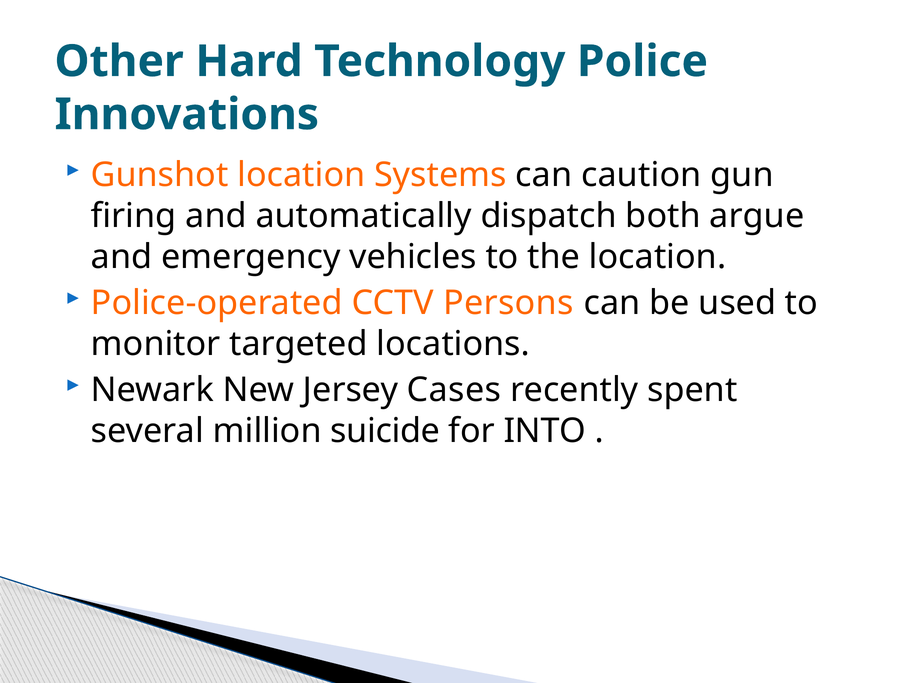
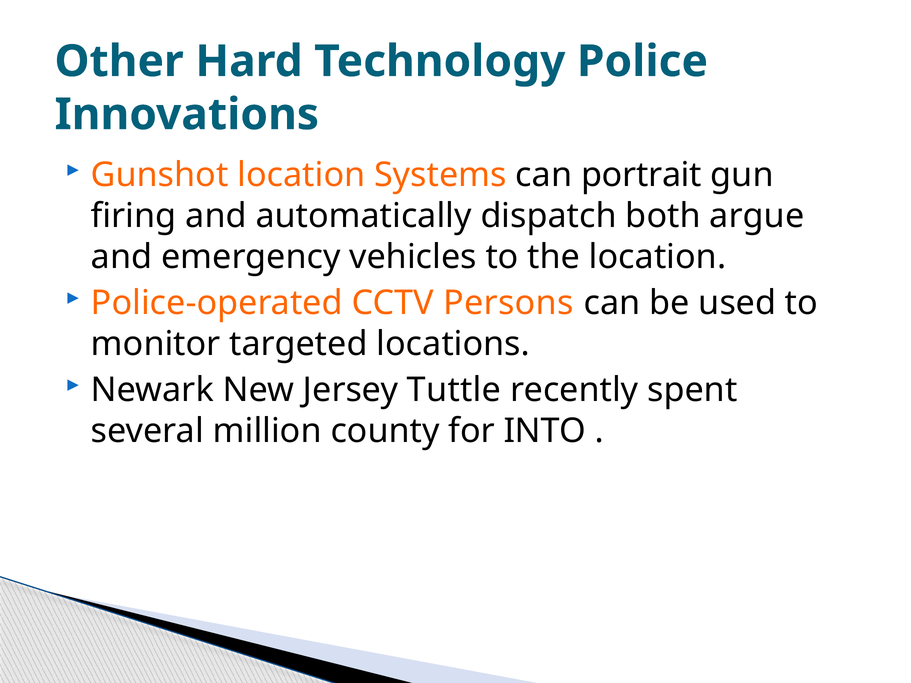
caution: caution -> portrait
Cases: Cases -> Tuttle
suicide: suicide -> county
